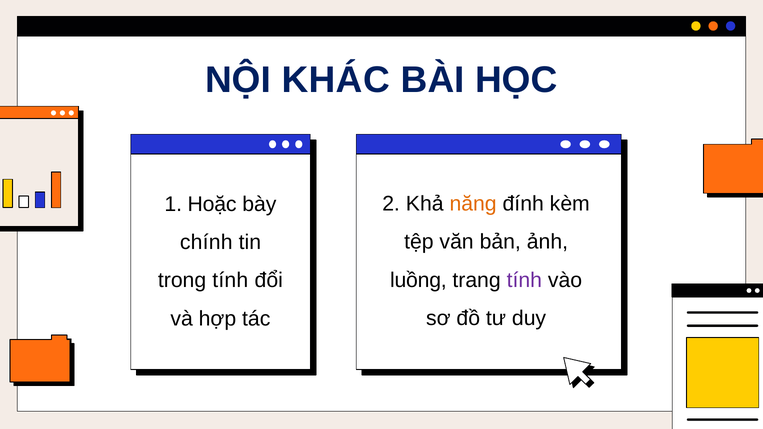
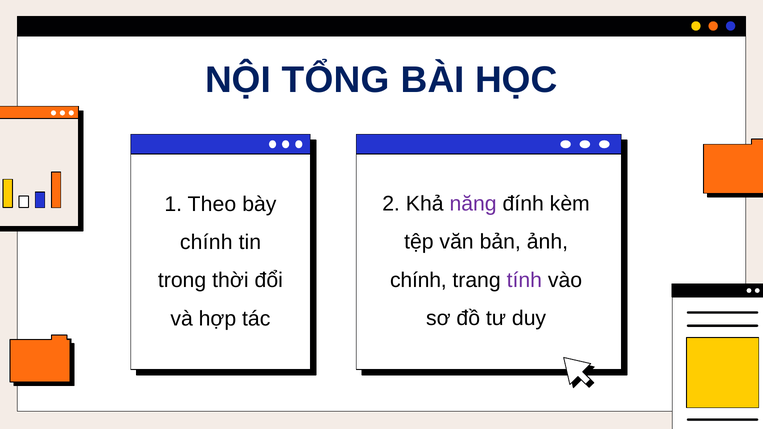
KHÁC: KHÁC -> TỔNG
năng colour: orange -> purple
Hoặc: Hoặc -> Theo
luồng at (418, 280): luồng -> chính
trong tính: tính -> thời
